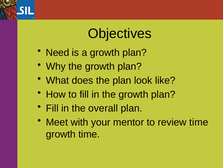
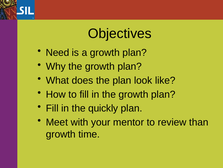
overall: overall -> quickly
review time: time -> than
